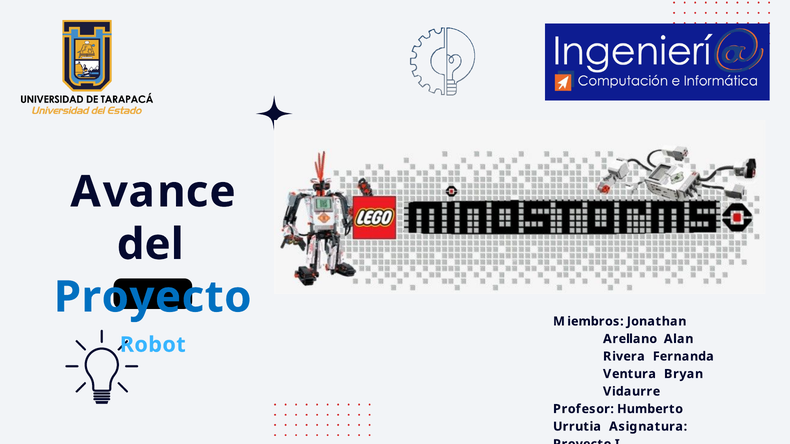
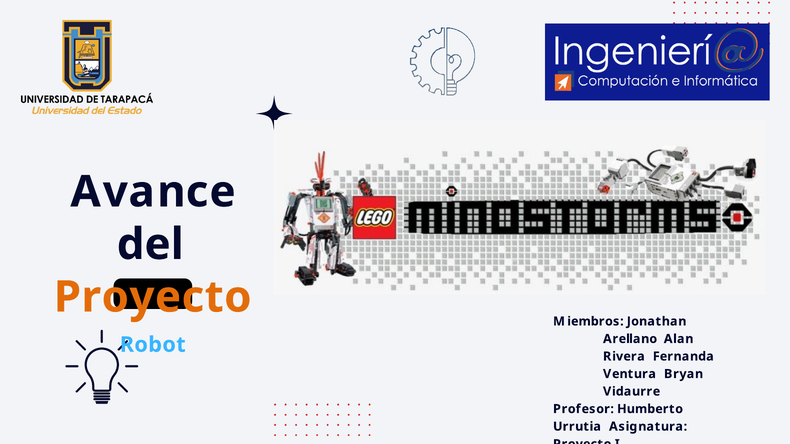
Proyecto at (153, 297) colour: blue -> orange
